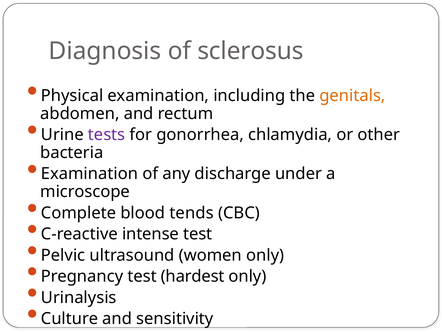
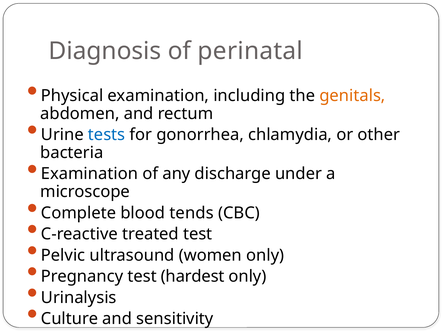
sclerosus: sclerosus -> perinatal
tests colour: purple -> blue
intense: intense -> treated
